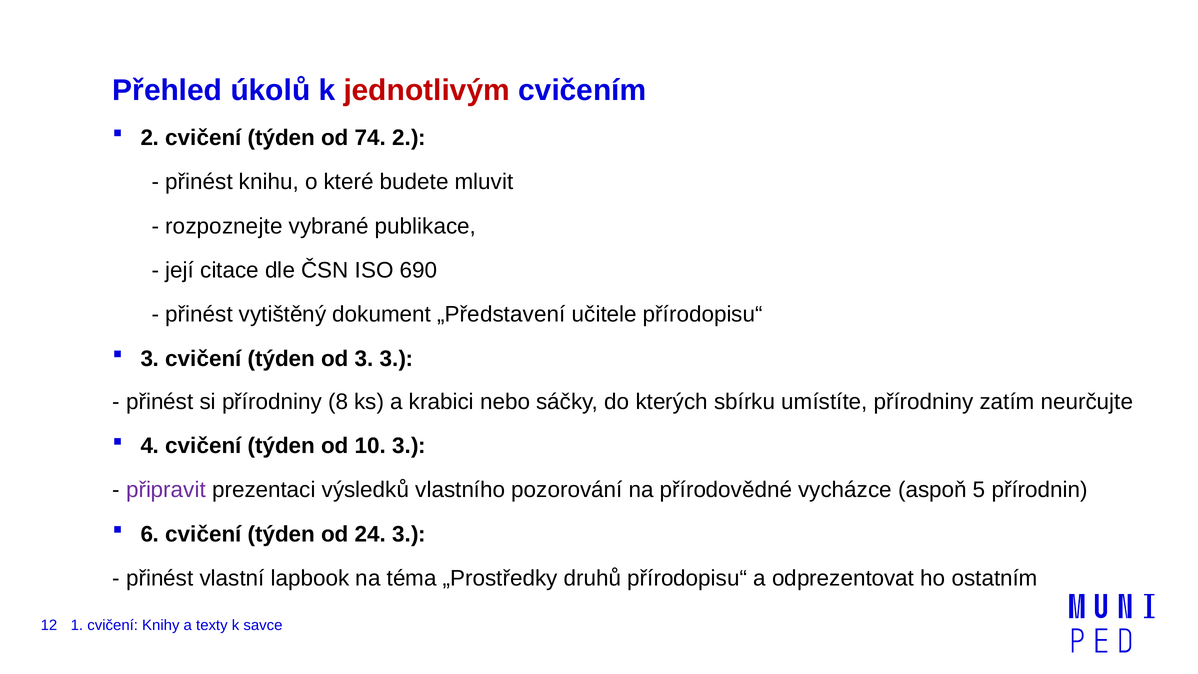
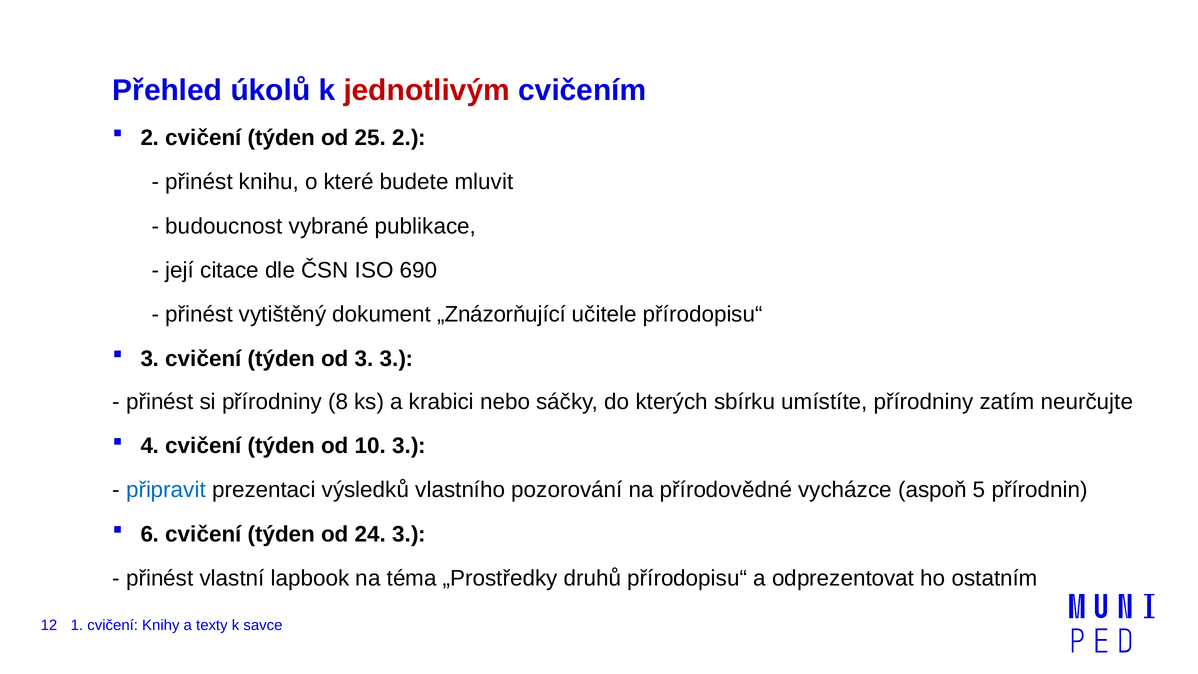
74: 74 -> 25
rozpoznejte: rozpoznejte -> budoucnost
„Představení: „Představení -> „Znázorňující
připravit colour: purple -> blue
